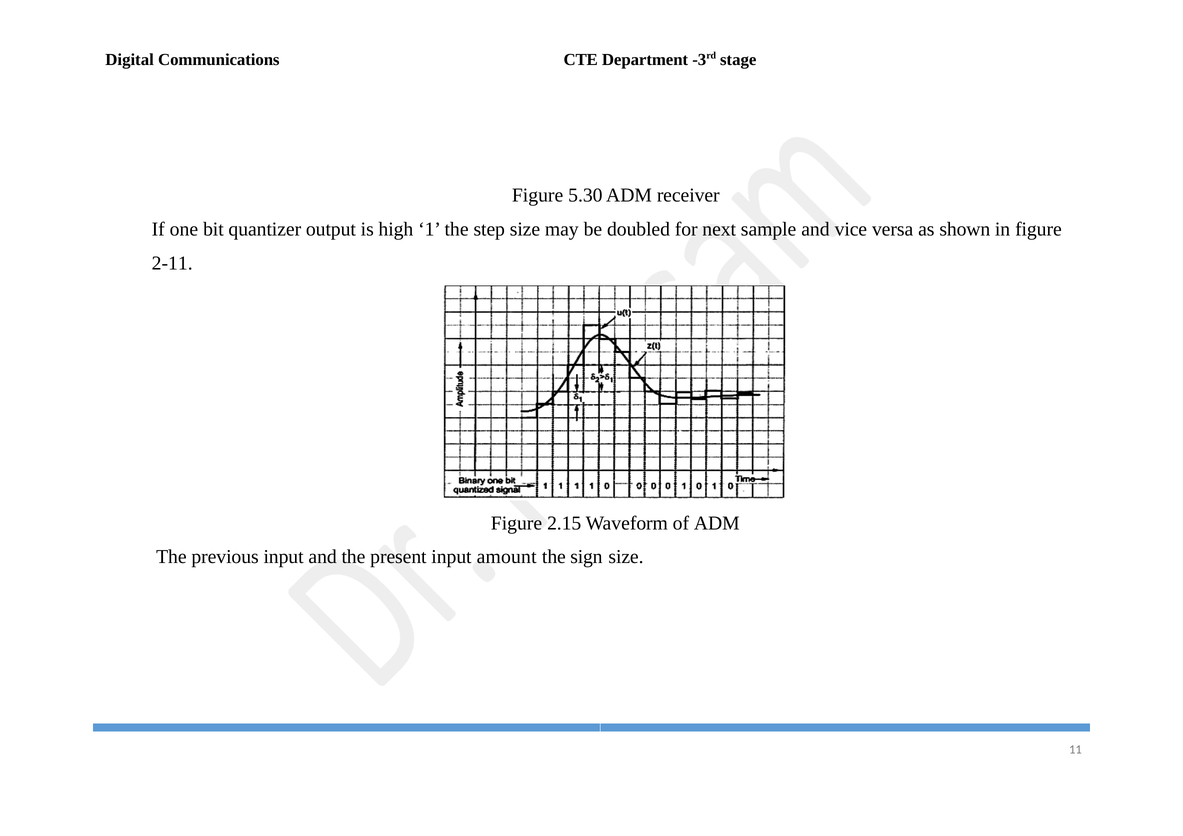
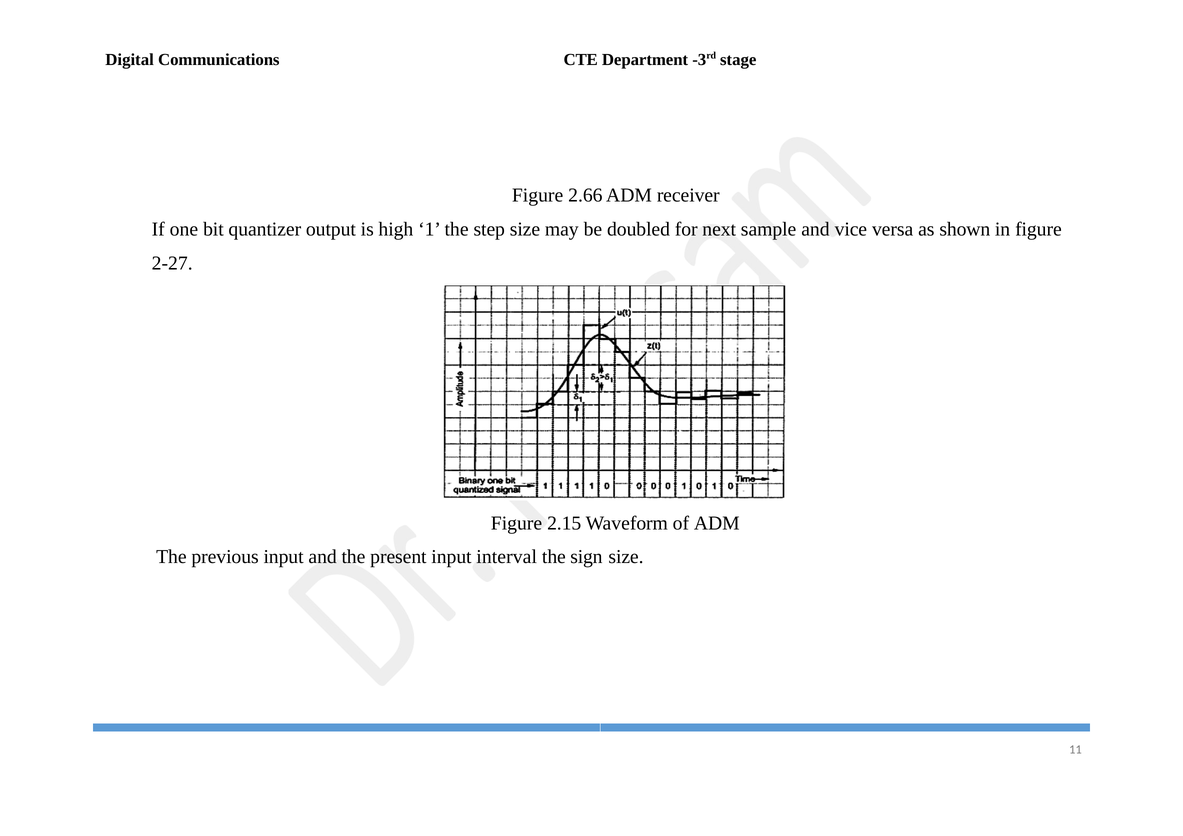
5.30: 5.30 -> 2.66
2-11: 2-11 -> 2-27
amount: amount -> interval
